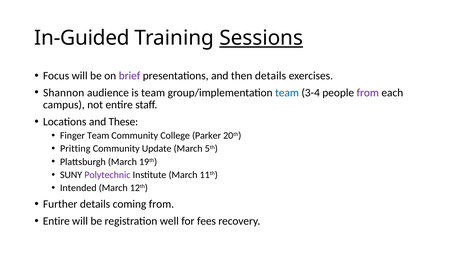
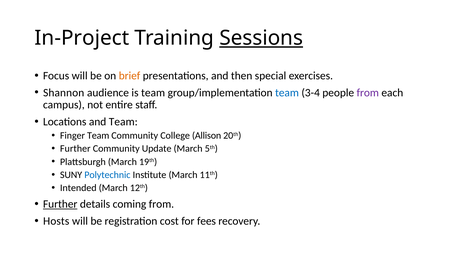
In-Guided: In-Guided -> In-Project
brief colour: purple -> orange
then details: details -> special
and These: These -> Team
Parker: Parker -> Allison
Pritting at (75, 149): Pritting -> Further
Polytechnic colour: purple -> blue
Further at (60, 204) underline: none -> present
Entire at (56, 221): Entire -> Hosts
well: well -> cost
